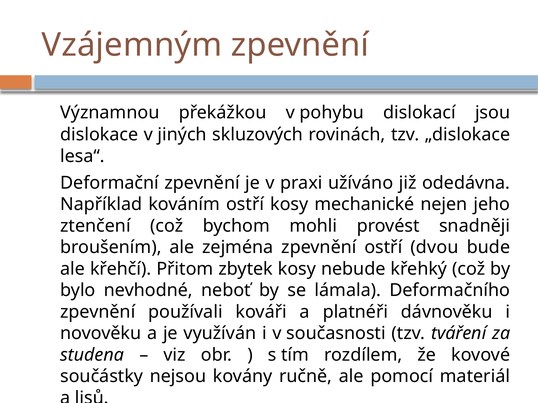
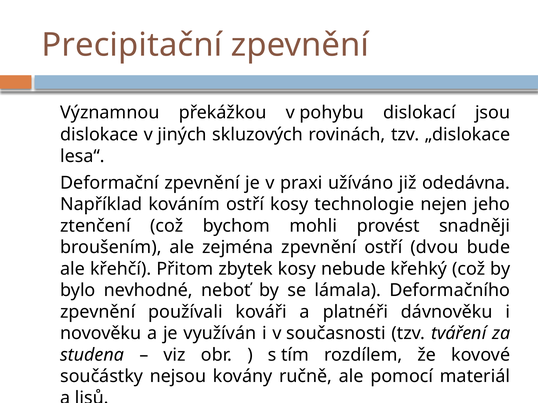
Vzájemným: Vzájemným -> Precipitační
mechanické: mechanické -> technologie
